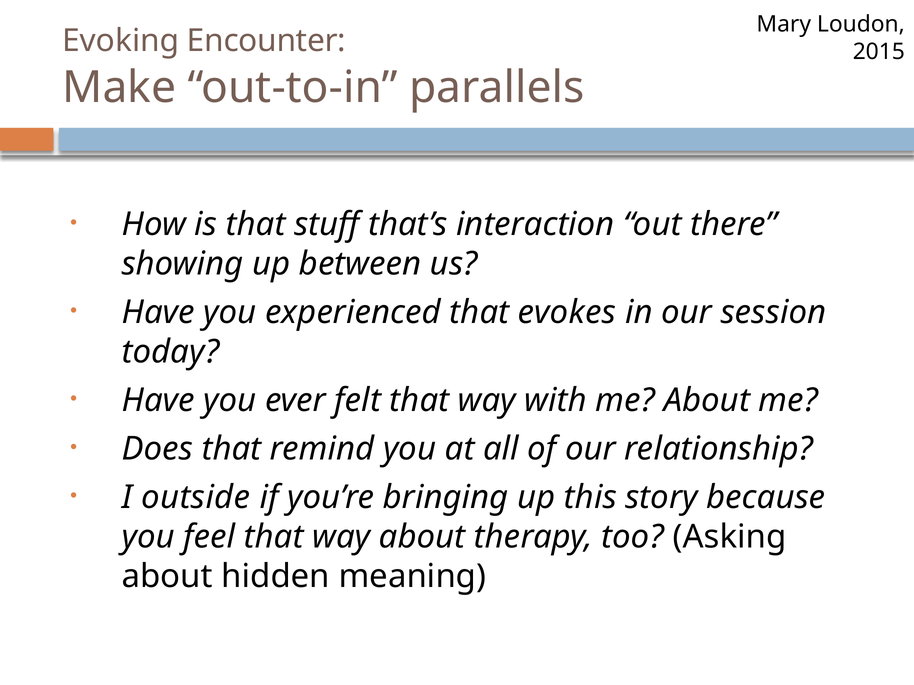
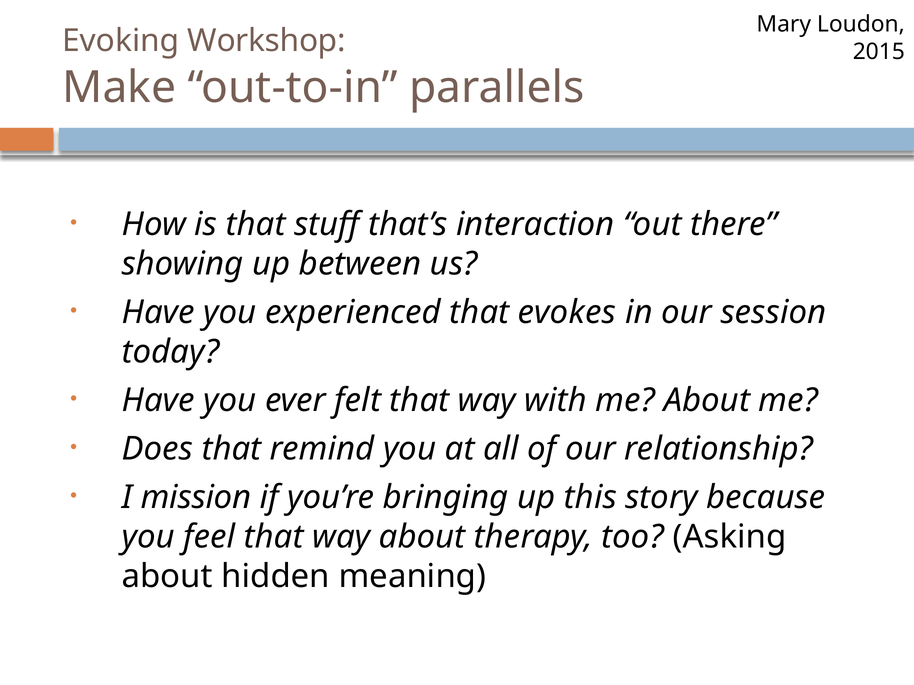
Encounter: Encounter -> Workshop
outside: outside -> mission
